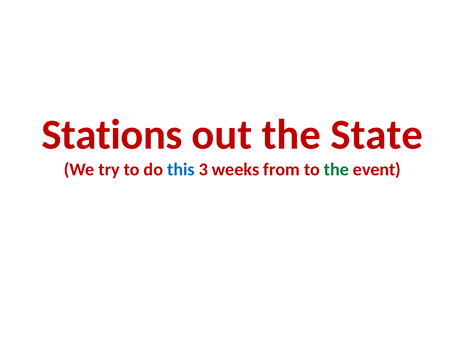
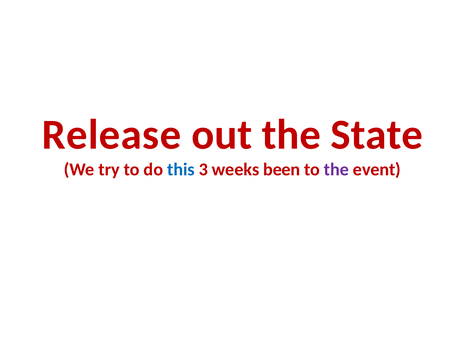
Stations: Stations -> Release
from: from -> been
the at (336, 169) colour: green -> purple
